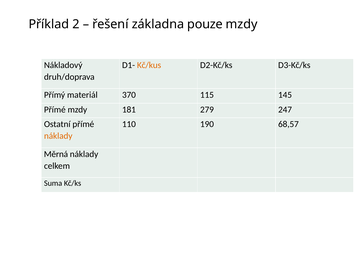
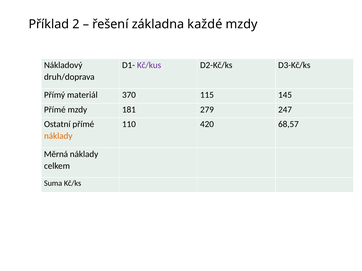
pouze: pouze -> každé
Kč/kus colour: orange -> purple
190: 190 -> 420
